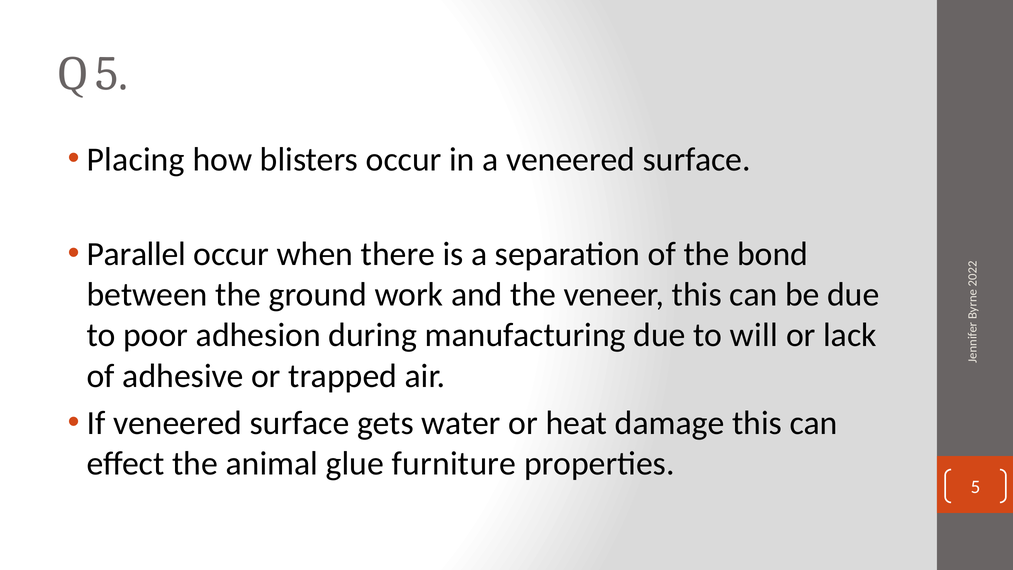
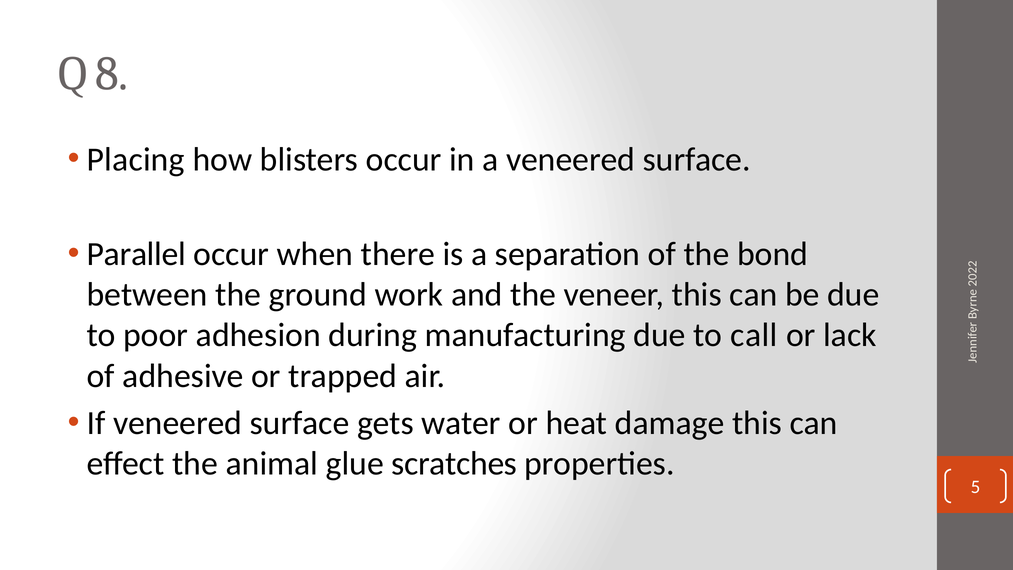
Q 5: 5 -> 8
will: will -> call
furniture: furniture -> scratches
